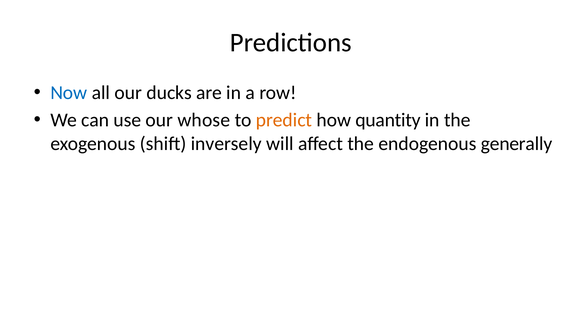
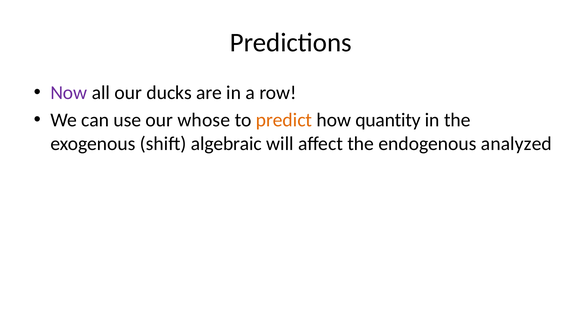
Now colour: blue -> purple
inversely: inversely -> algebraic
generally: generally -> analyzed
